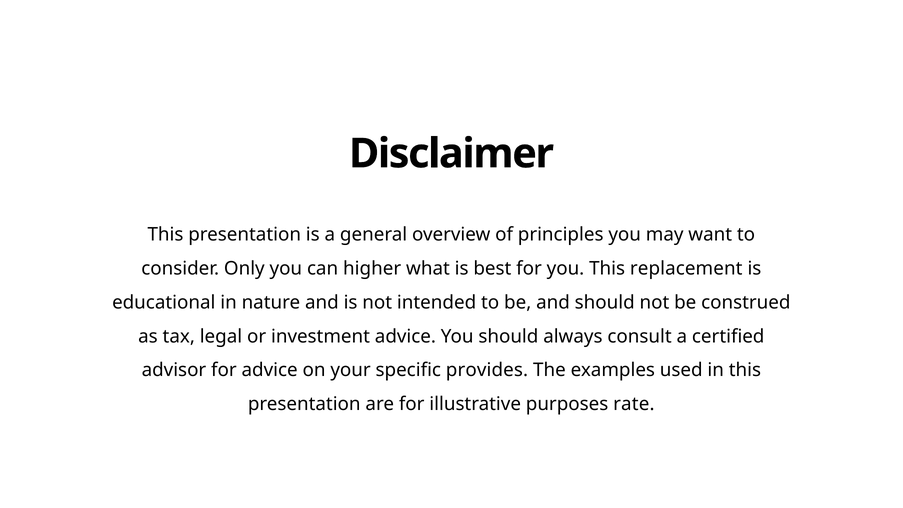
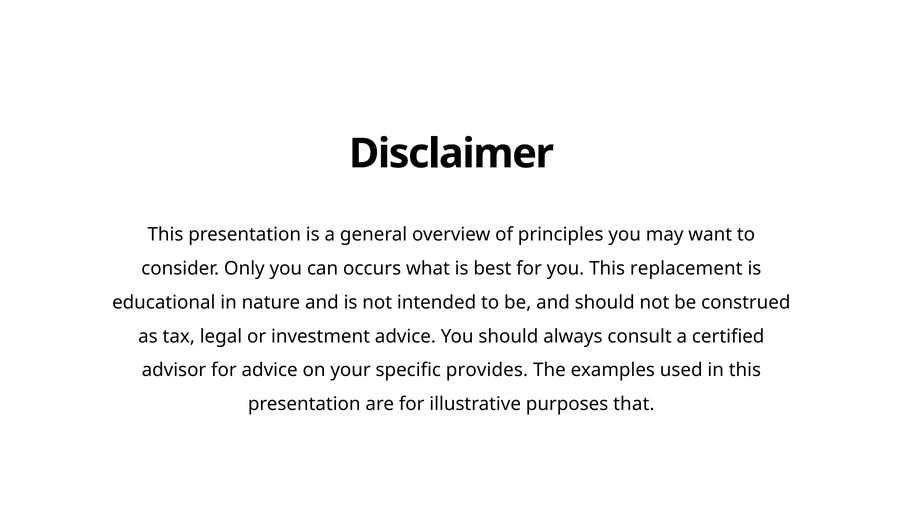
higher: higher -> occurs
rate: rate -> that
